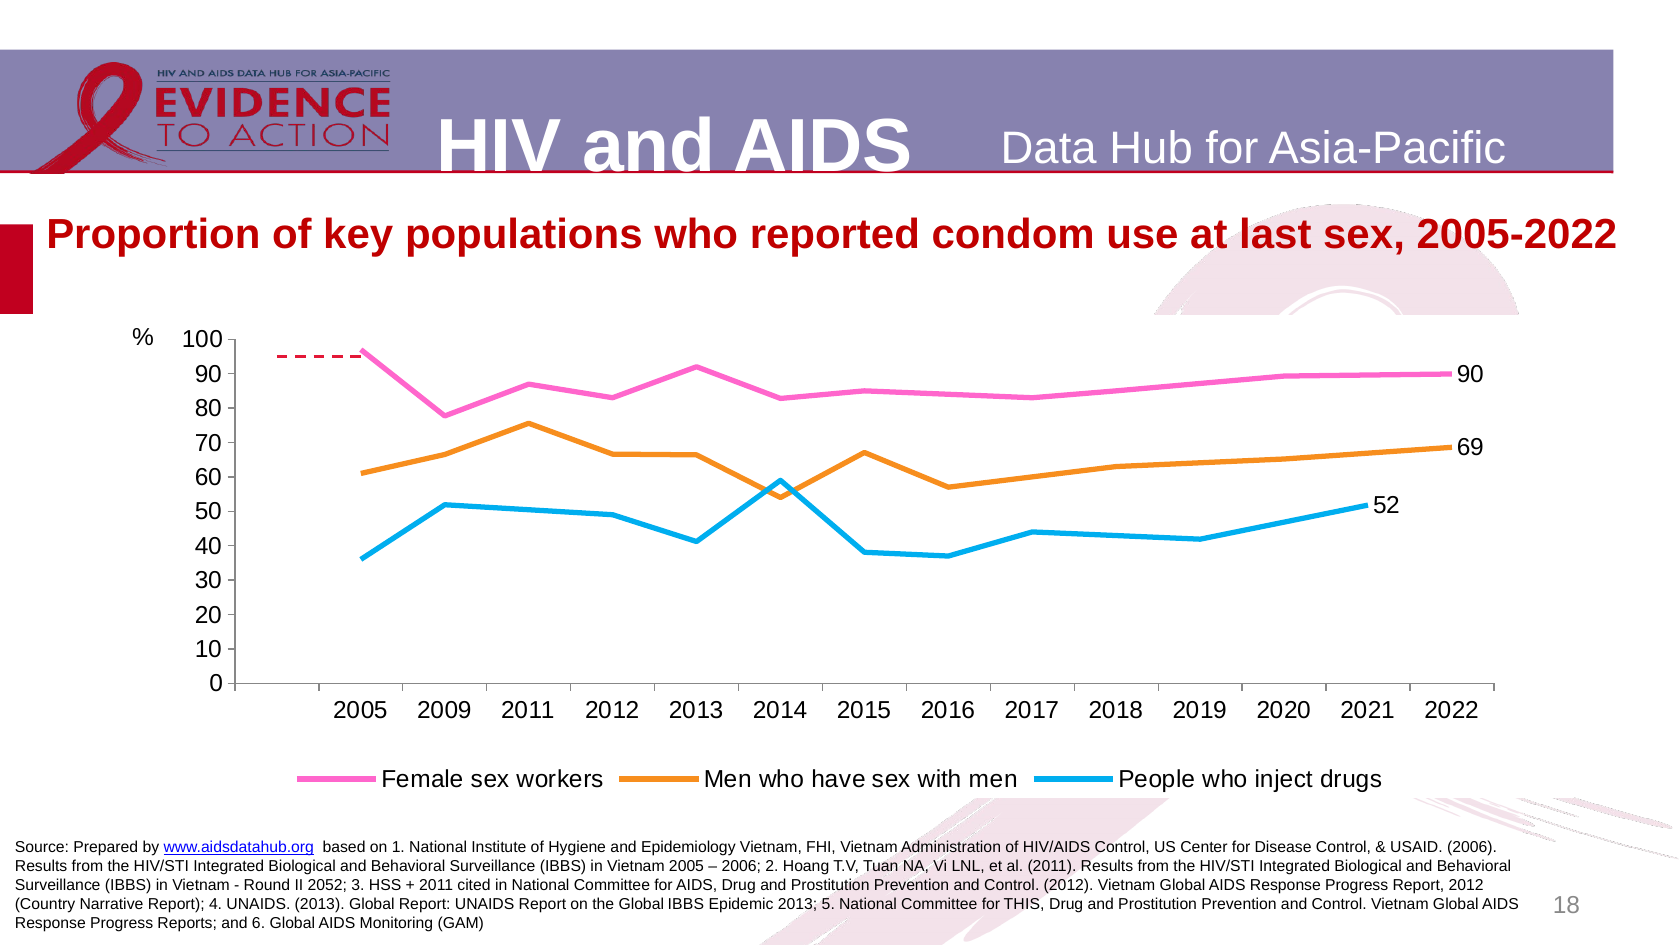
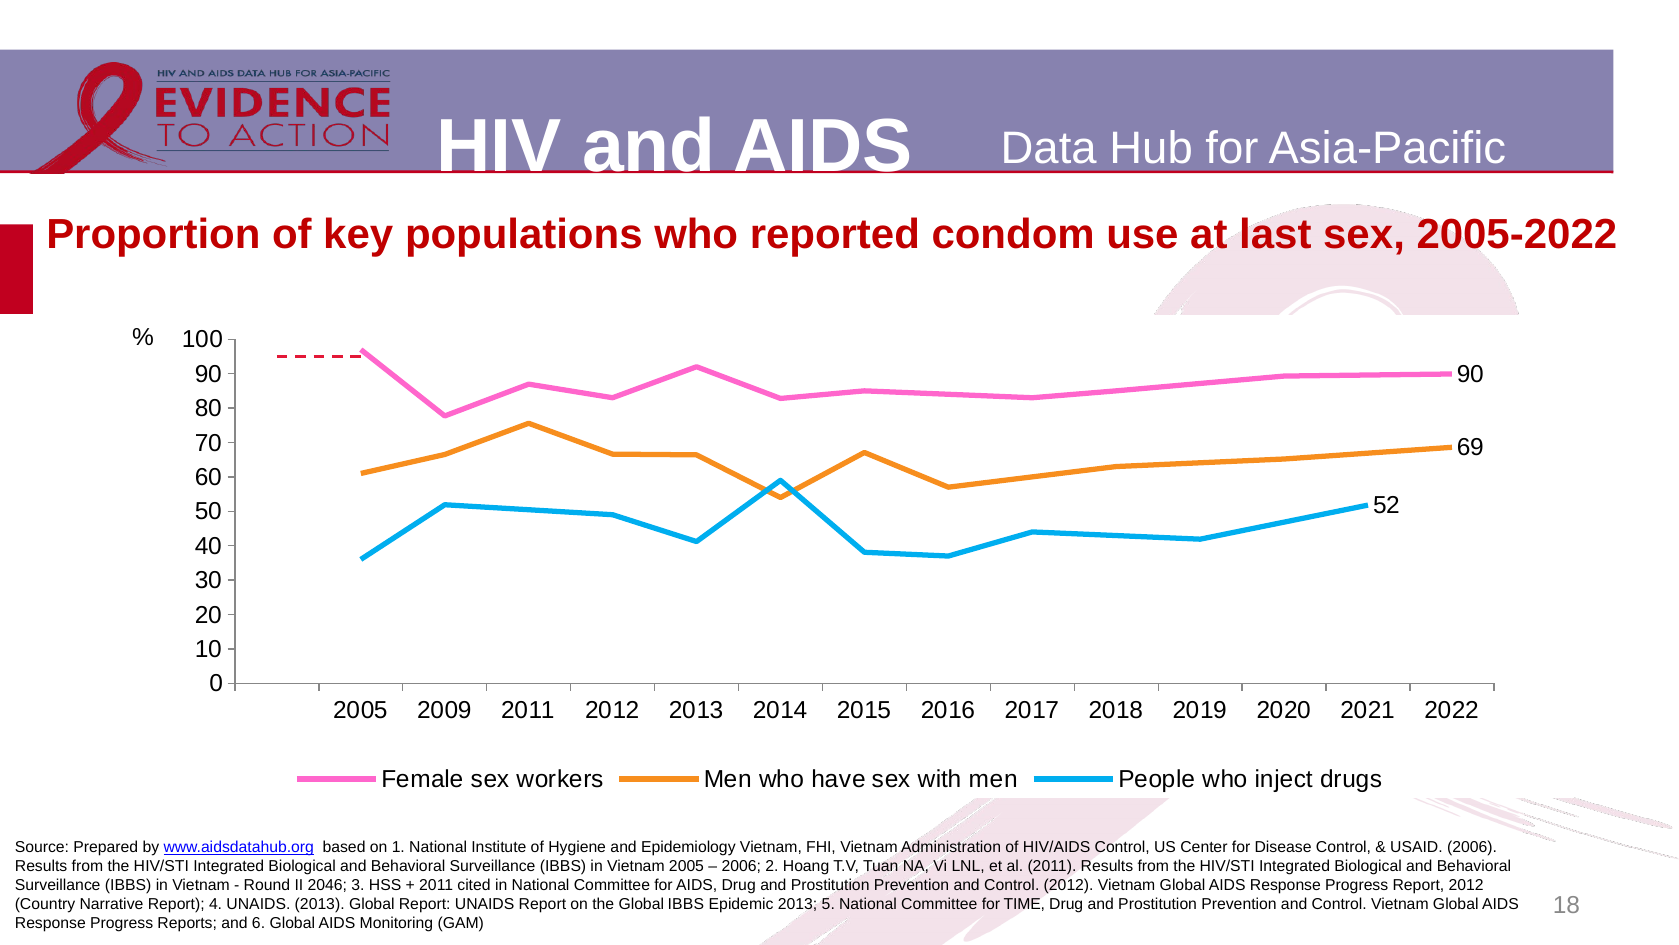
2052: 2052 -> 2046
THIS: THIS -> TIME
